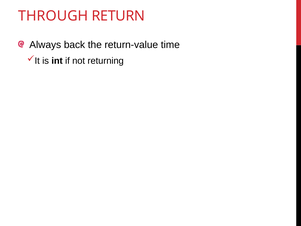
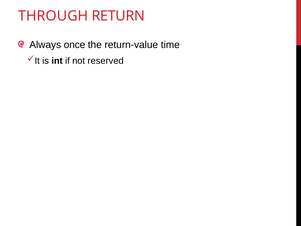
back: back -> once
returning: returning -> reserved
